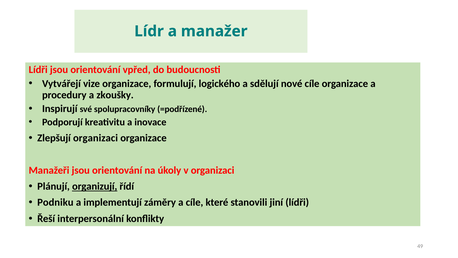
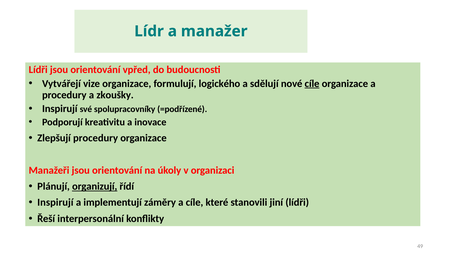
cíle at (312, 83) underline: none -> present
Zlepšují organizaci: organizaci -> procedury
Podniku at (55, 202): Podniku -> Inspirují
